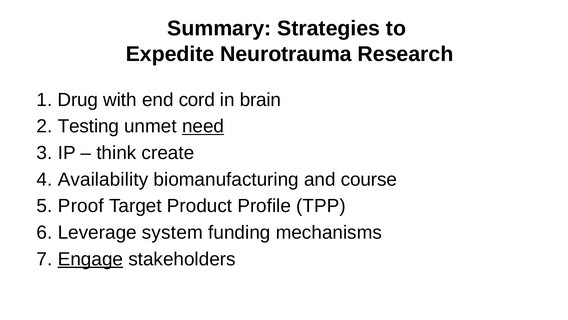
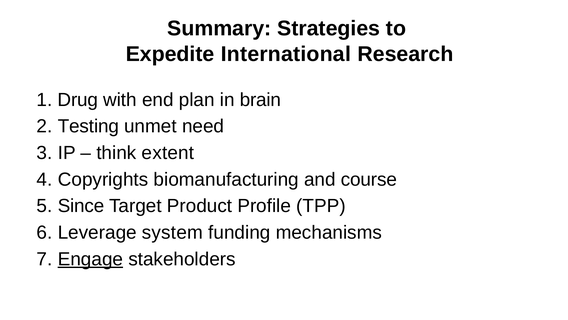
Neurotrauma: Neurotrauma -> International
cord: cord -> plan
need underline: present -> none
create: create -> extent
Availability: Availability -> Copyrights
Proof: Proof -> Since
